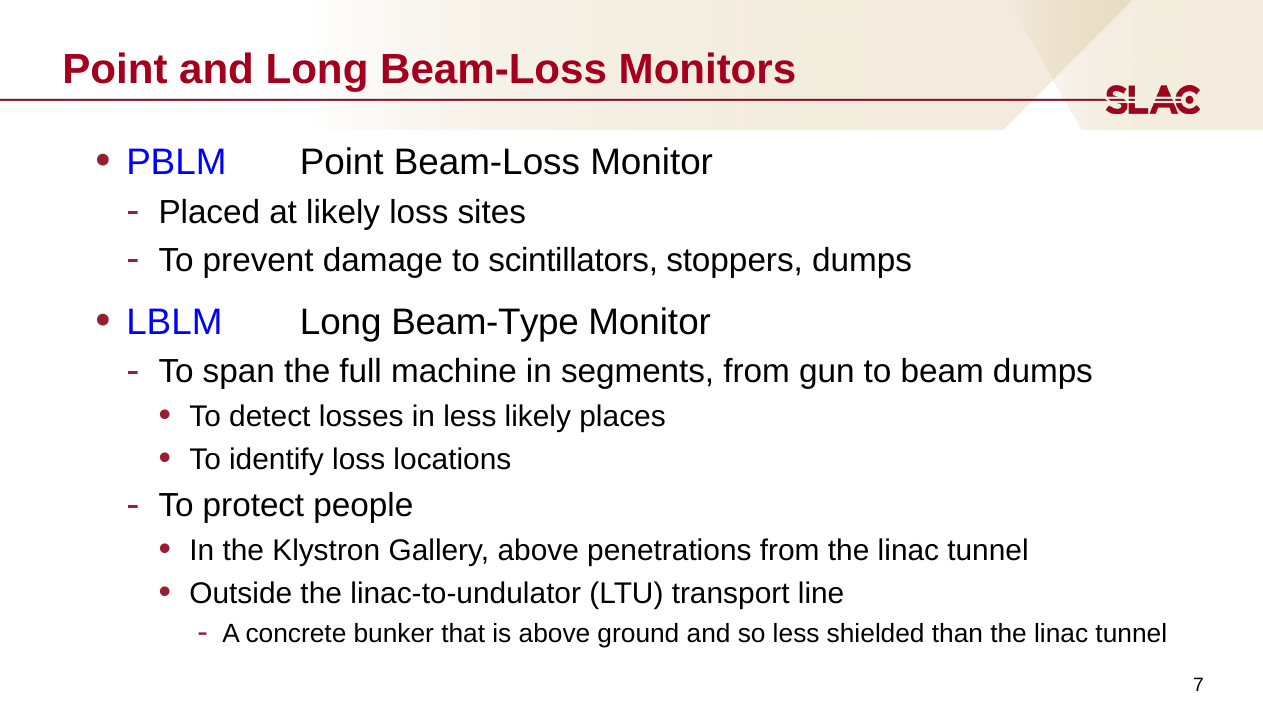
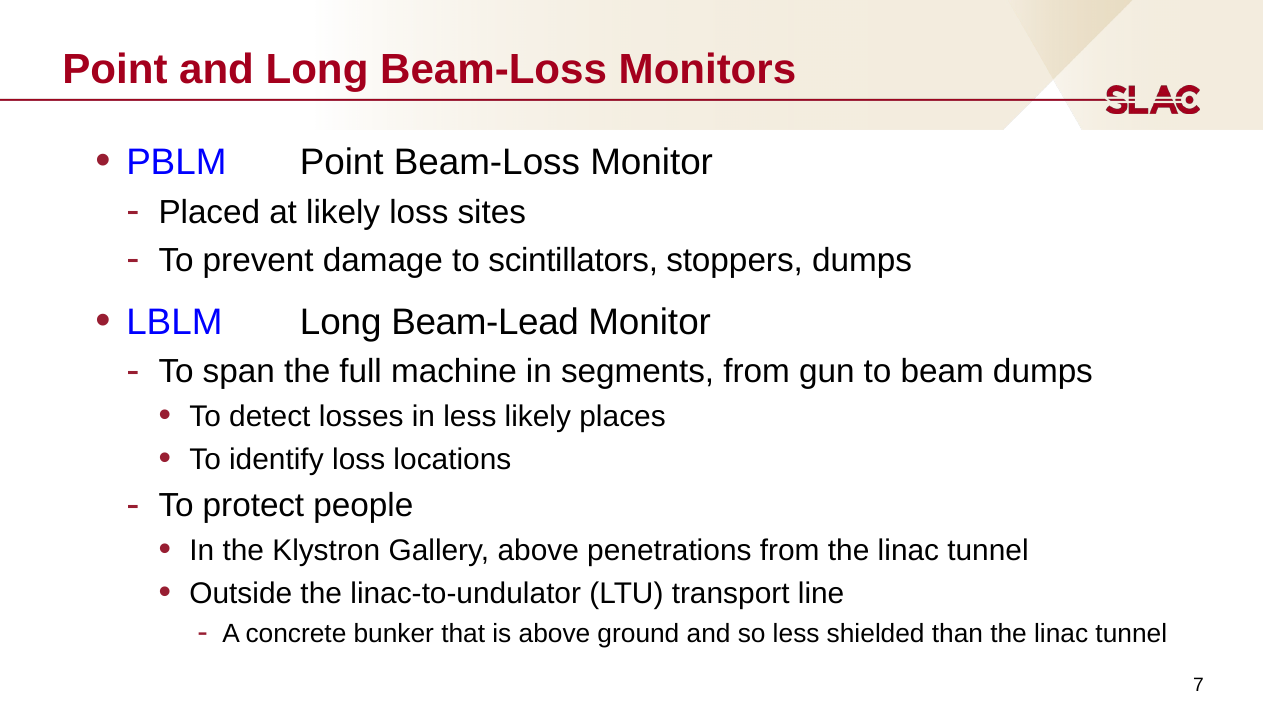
Beam-Type: Beam-Type -> Beam-Lead
